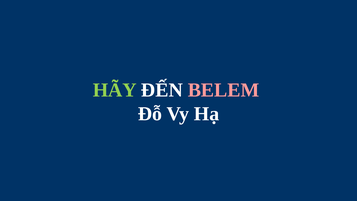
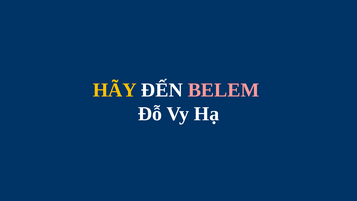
HÃY colour: light green -> yellow
